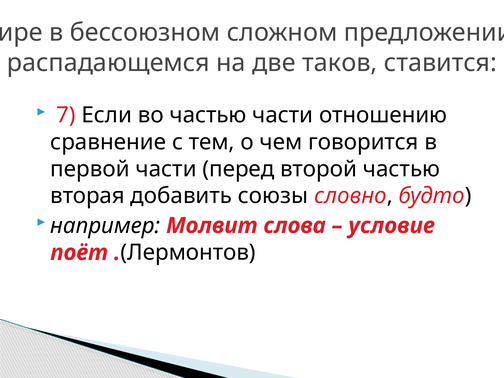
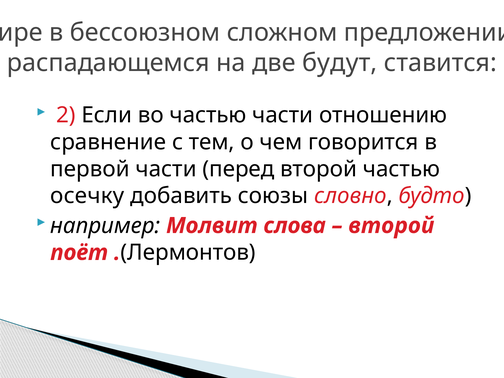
таков: таков -> будут
7: 7 -> 2
вторая: вторая -> осечку
условие at (391, 226): условие -> второй
